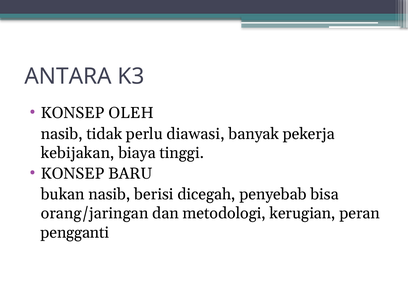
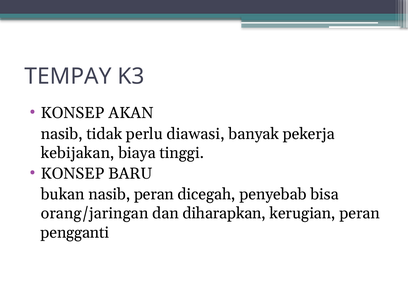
ANTARA: ANTARA -> TEMPAY
OLEH: OLEH -> AKAN
nasib berisi: berisi -> peran
metodologi: metodologi -> diharapkan
